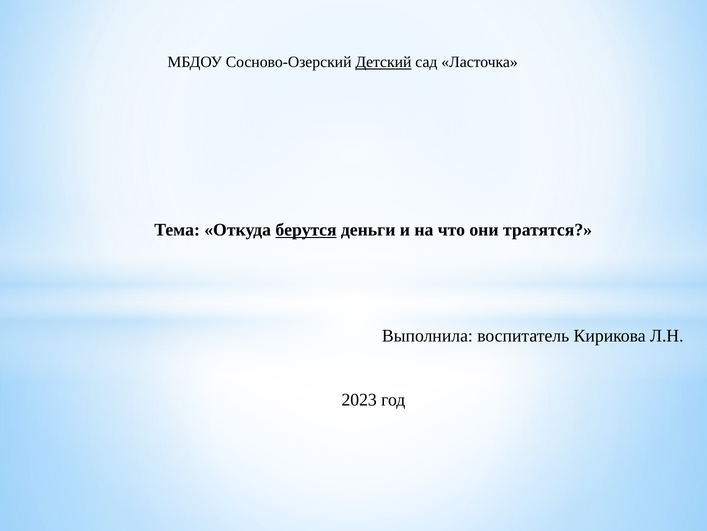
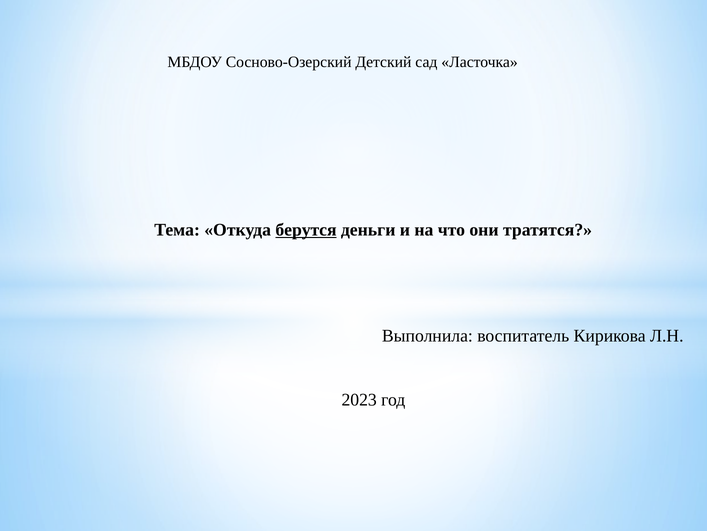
Детский underline: present -> none
